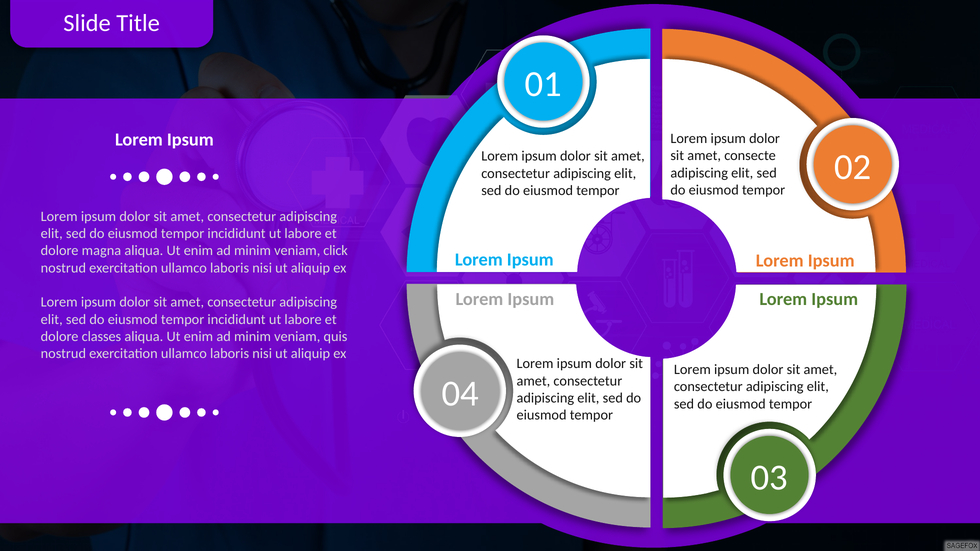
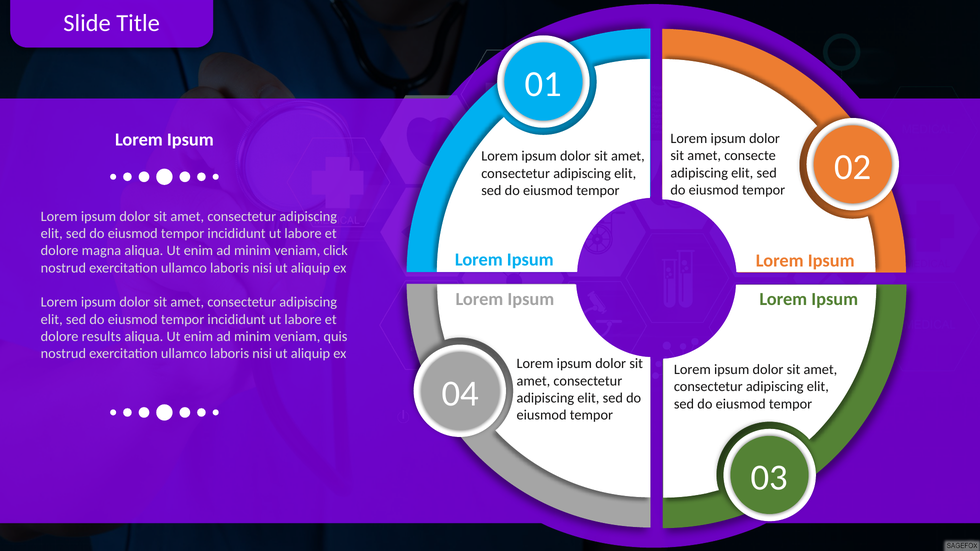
classes: classes -> results
